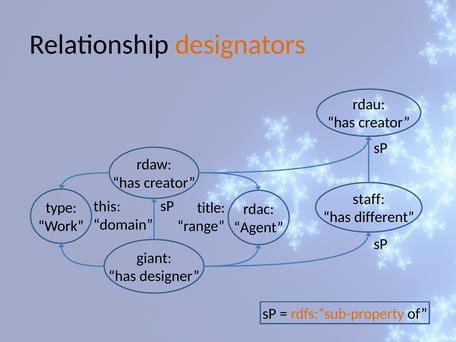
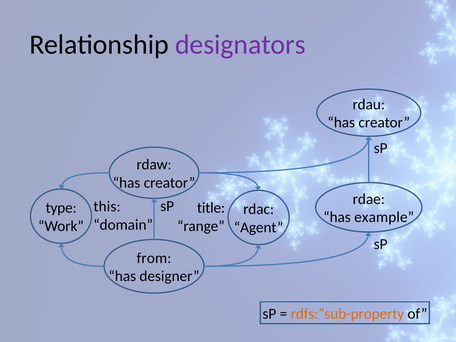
designators colour: orange -> purple
staff: staff -> rdae
different: different -> example
giant: giant -> from
